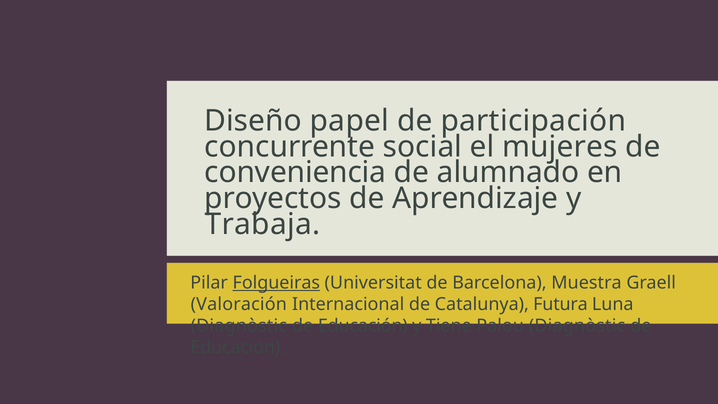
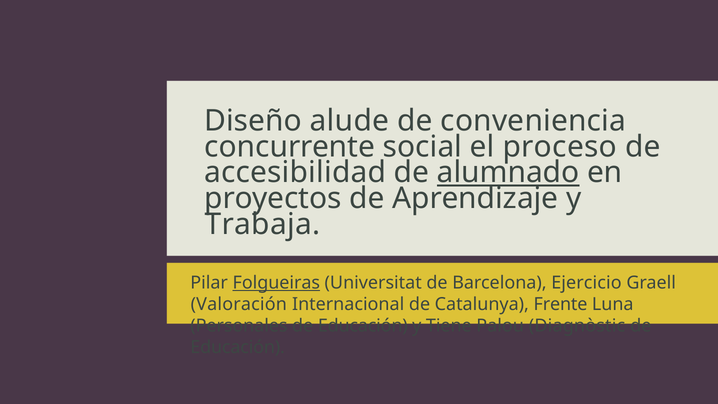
papel: papel -> alude
participación: participación -> conveniencia
mujeres: mujeres -> proceso
conveniencia: conveniencia -> accesibilidad
alumnado underline: none -> present
Muestra: Muestra -> Ejercicio
Futura: Futura -> Frente
Diagnòstic at (239, 326): Diagnòstic -> Personales
